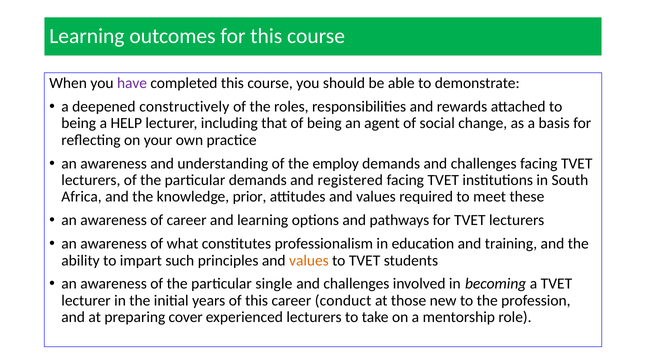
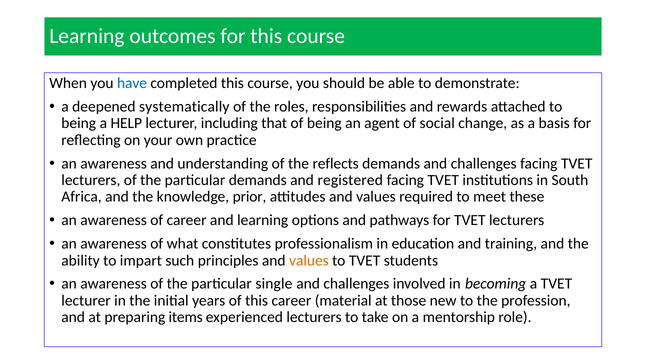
have colour: purple -> blue
constructively: constructively -> systematically
employ: employ -> reflects
conduct: conduct -> material
cover: cover -> items
